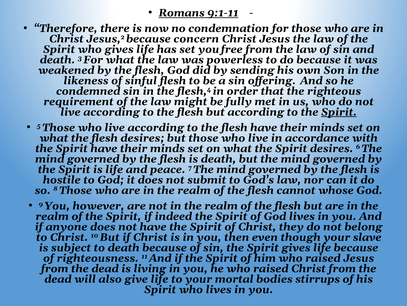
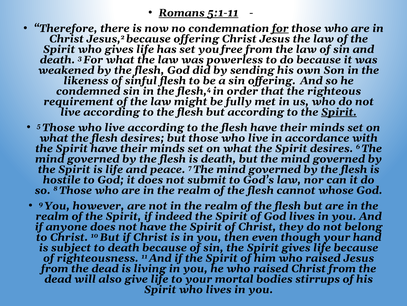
9:1-11: 9:1-11 -> 5:1-11
for at (280, 28) underline: none -> present
because concern: concern -> offering
slave: slave -> hand
